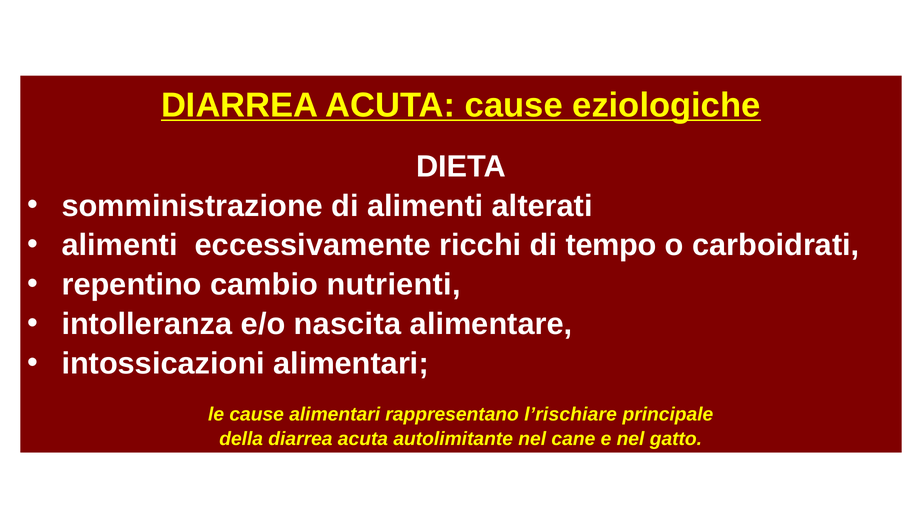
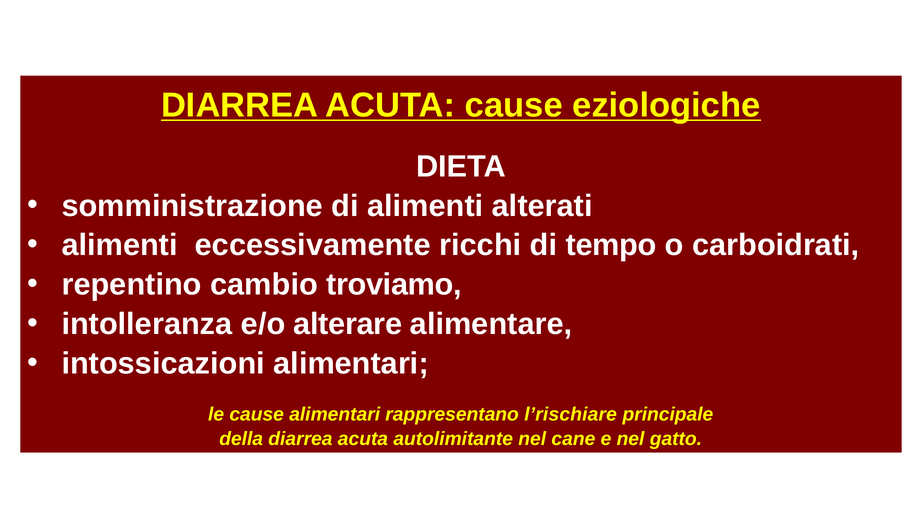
nutrienti: nutrienti -> troviamo
nascita: nascita -> alterare
